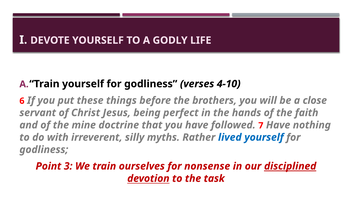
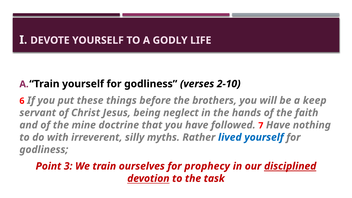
4-10: 4-10 -> 2-10
close: close -> keep
perfect: perfect -> neglect
nonsense: nonsense -> prophecy
